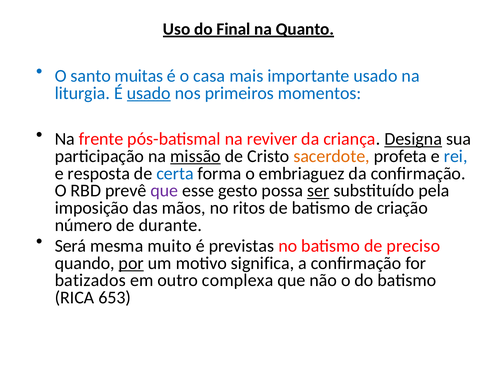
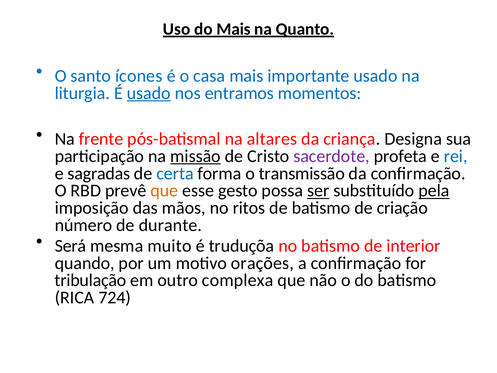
do Final: Final -> Mais
muitas: muitas -> ícones
primeiros: primeiros -> entramos
reviver: reviver -> altares
Designa underline: present -> none
sacerdote colour: orange -> purple
resposta: resposta -> sagradas
embriaguez: embriaguez -> transmissão
que at (164, 191) colour: purple -> orange
pela underline: none -> present
previstas: previstas -> truduçõa
preciso: preciso -> interior
por underline: present -> none
significa: significa -> orações
batizados: batizados -> tribulação
653: 653 -> 724
